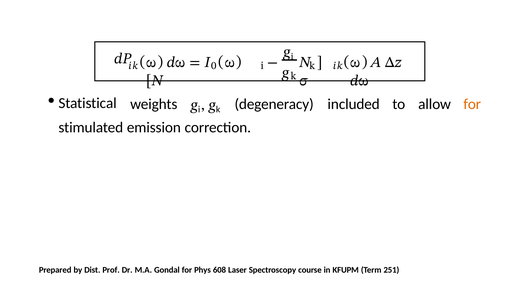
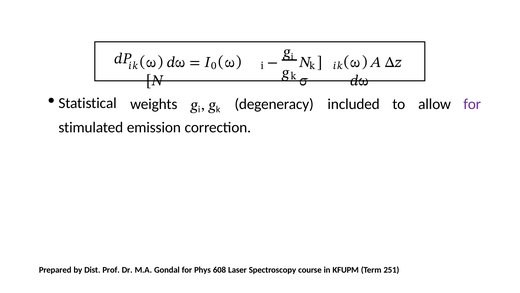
for at (472, 104) colour: orange -> purple
